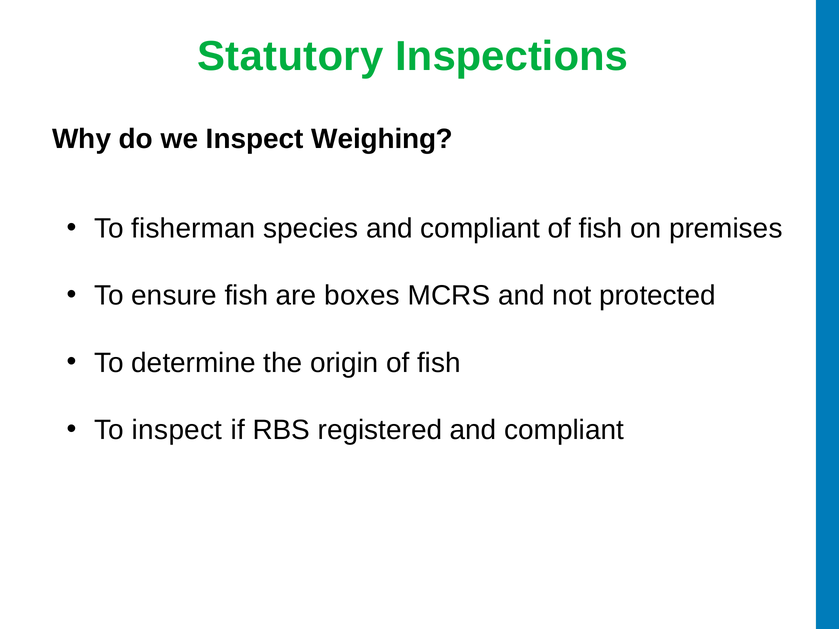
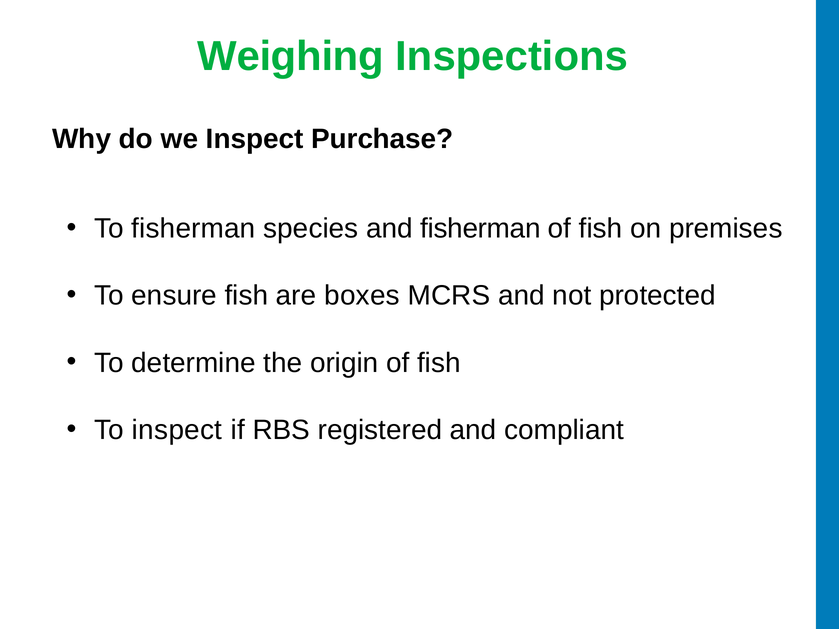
Statutory: Statutory -> Weighing
Weighing: Weighing -> Purchase
species and compliant: compliant -> fisherman
